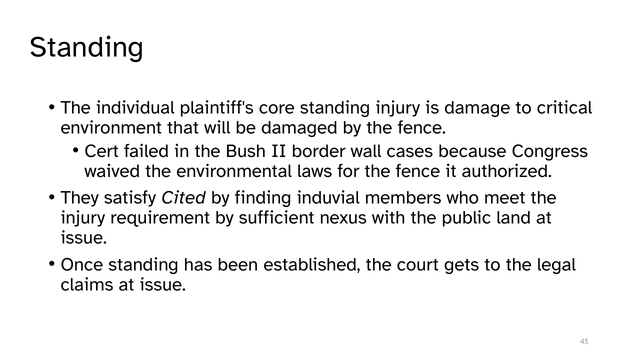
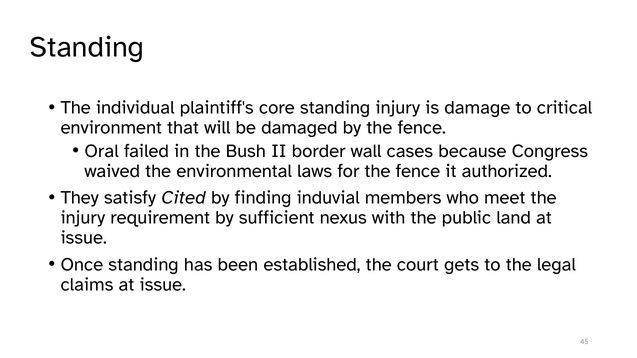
Cert: Cert -> Oral
